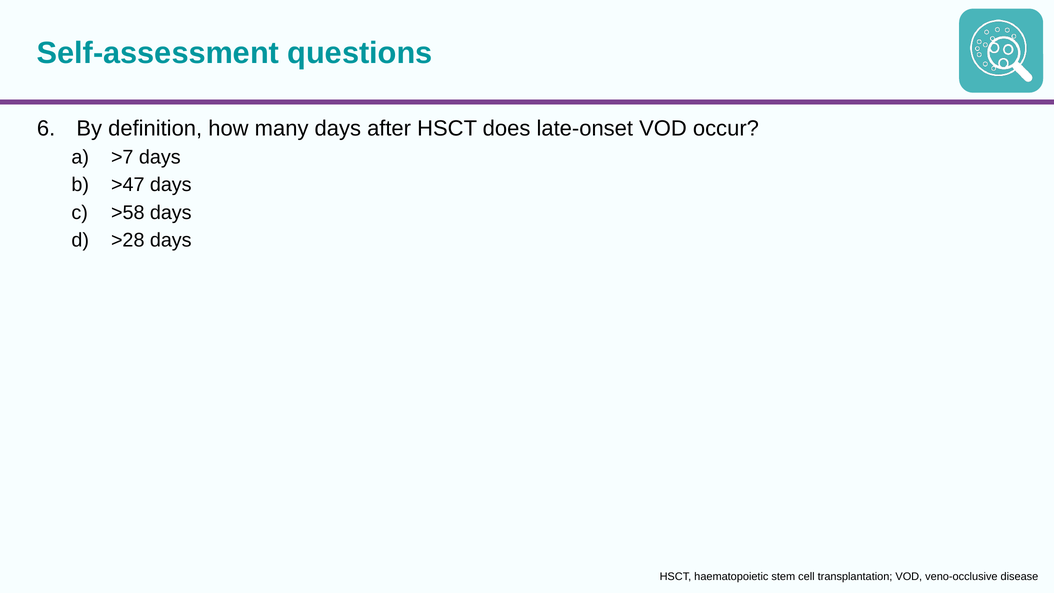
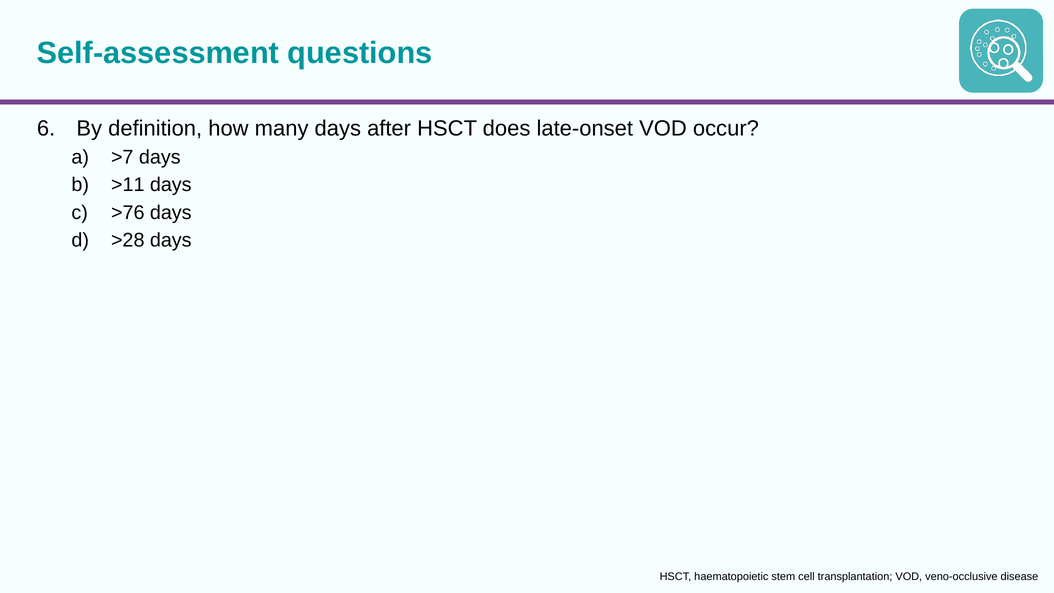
>47: >47 -> >11
>58: >58 -> >76
